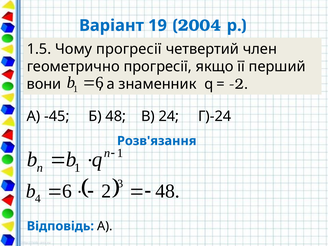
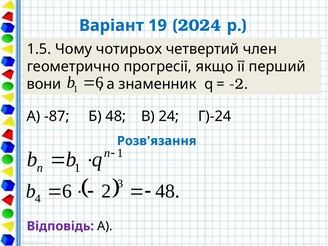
2004: 2004 -> 2024
Чому прогресії: прогресії -> чотирьох
-45: -45 -> -87
Відповідь colour: blue -> purple
